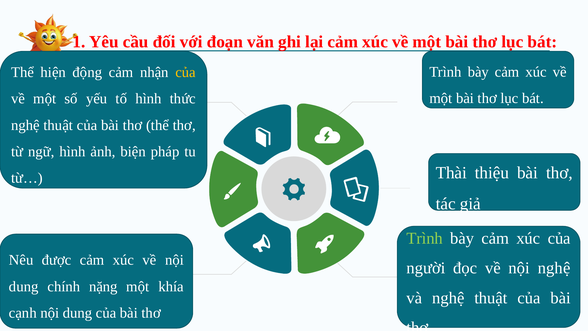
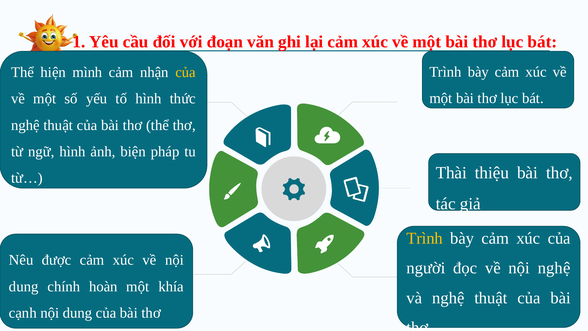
động: động -> mình
Trình at (425, 238) colour: light green -> yellow
nặng: nặng -> hoàn
